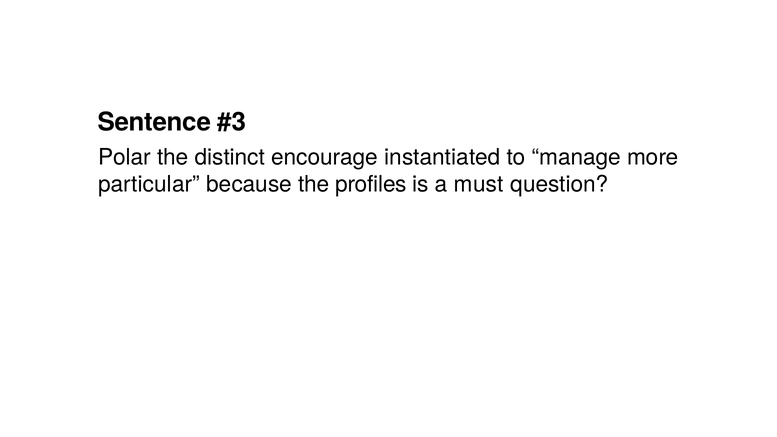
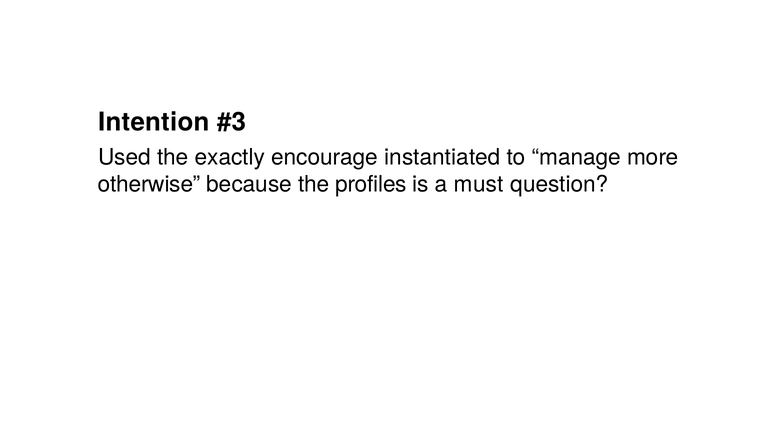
Sentence: Sentence -> Intention
Polar: Polar -> Used
distinct: distinct -> exactly
particular: particular -> otherwise
